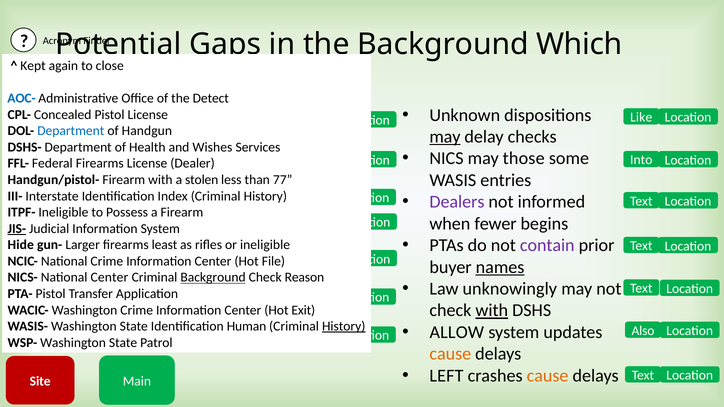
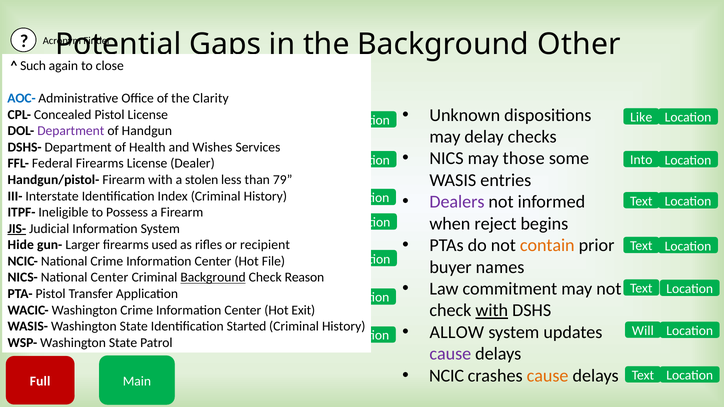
Which: Which -> Other
Kept: Kept -> Such
the Detect: Detect -> Clarity
Department at (71, 131) colour: blue -> purple
may at (445, 137) underline: present -> none
77: 77 -> 79
fewer: fewer -> reject
contain colour: purple -> orange
least: least -> used
or ineligible: ineligible -> recipient
names underline: present -> none
unknowingly: unknowingly -> commitment
Human: Human -> Started
History at (344, 327) underline: present -> none
Also: Also -> Will
cause at (450, 354) colour: orange -> purple
LEFT: LEFT -> NCIC
Site at (40, 381): Site -> Full
